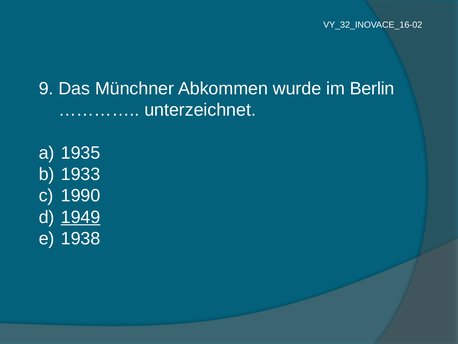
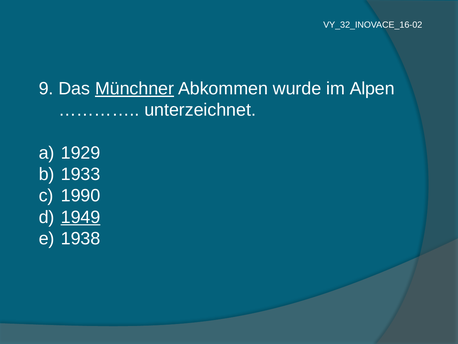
Münchner underline: none -> present
Berlin: Berlin -> Alpen
1935: 1935 -> 1929
